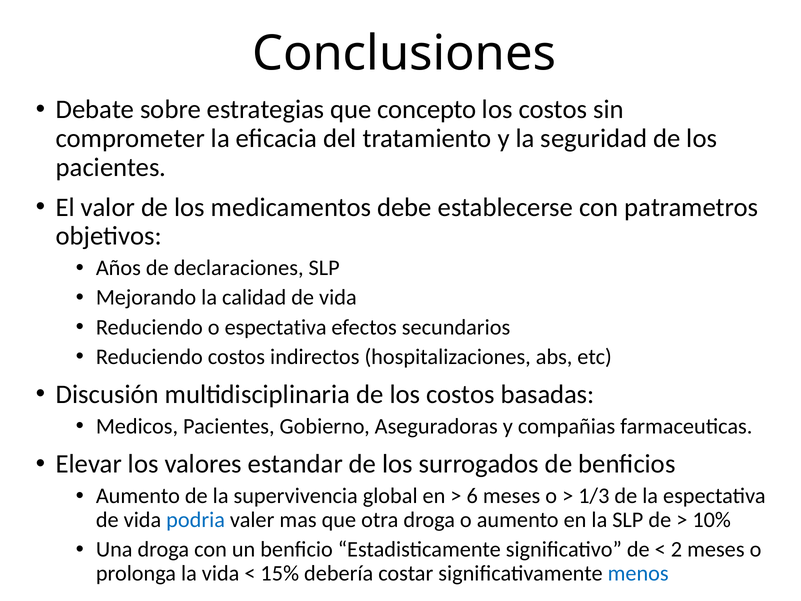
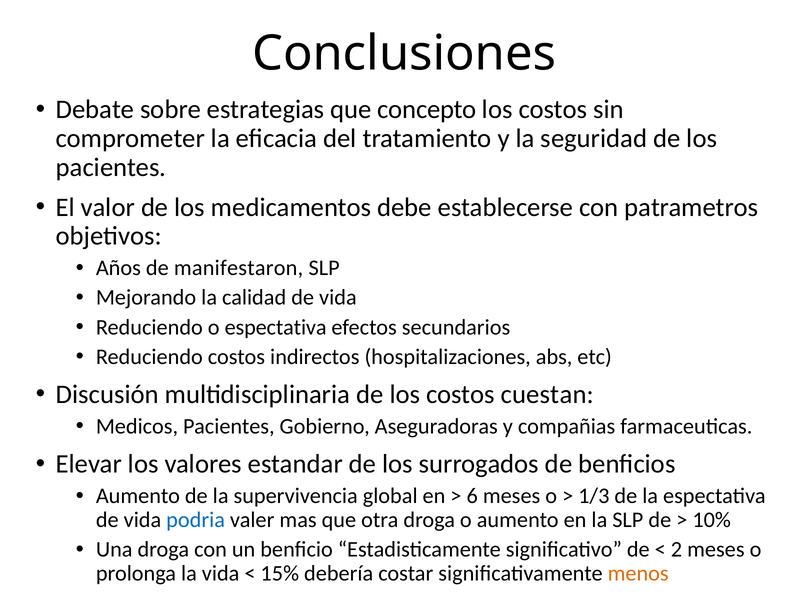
declaraciones: declaraciones -> manifestaron
basadas: basadas -> cuestan
menos colour: blue -> orange
